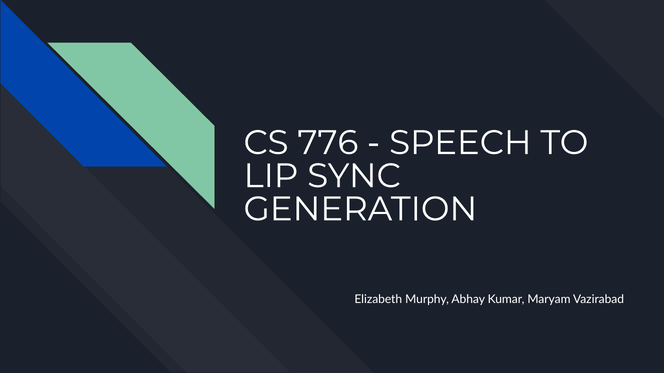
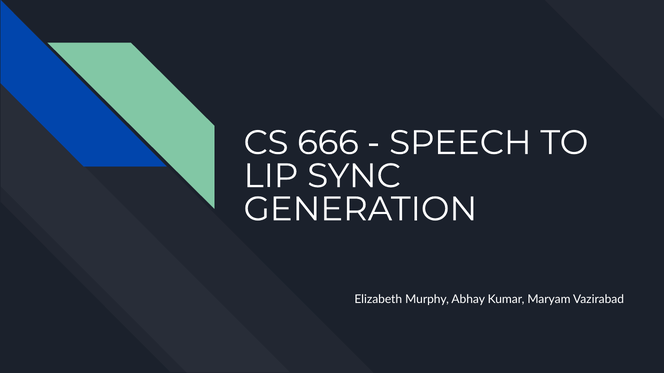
776: 776 -> 666
